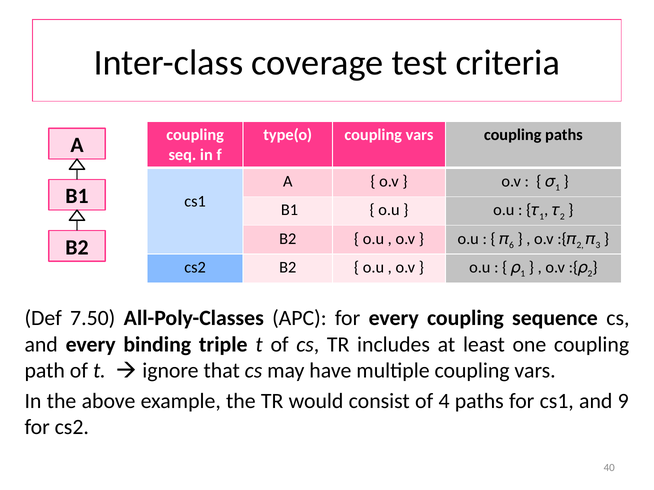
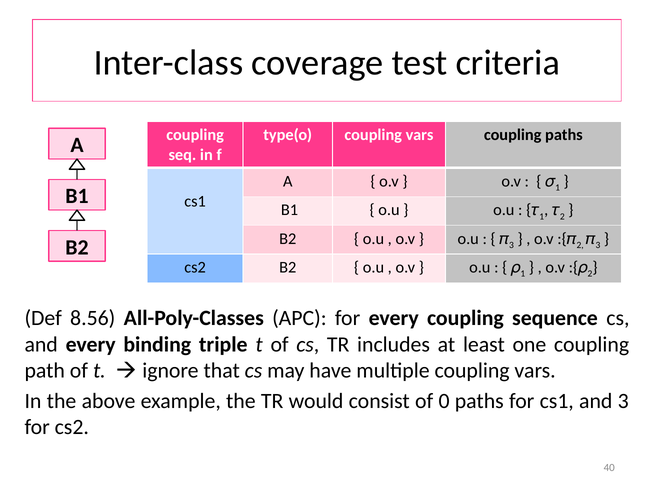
6 at (512, 245): 6 -> 3
7.50: 7.50 -> 8.56
4: 4 -> 0
and 9: 9 -> 3
